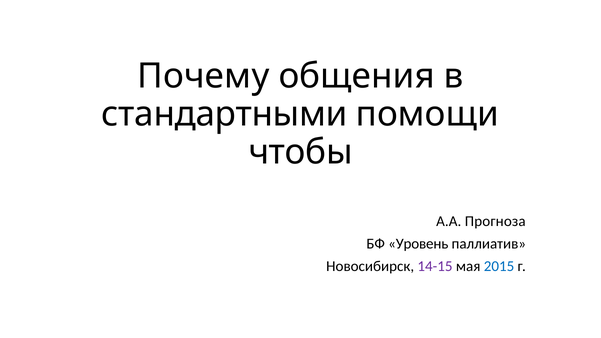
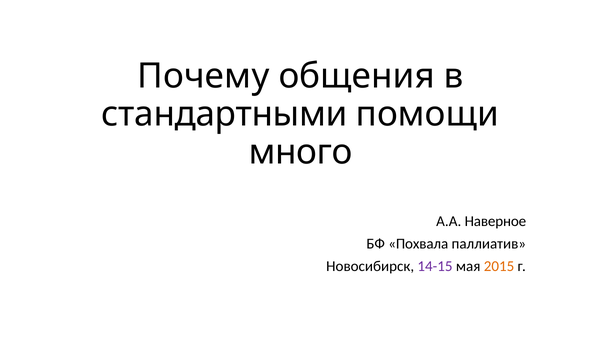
чтобы: чтобы -> много
Прогноза: Прогноза -> Наверное
Уровень: Уровень -> Похвала
2015 colour: blue -> orange
